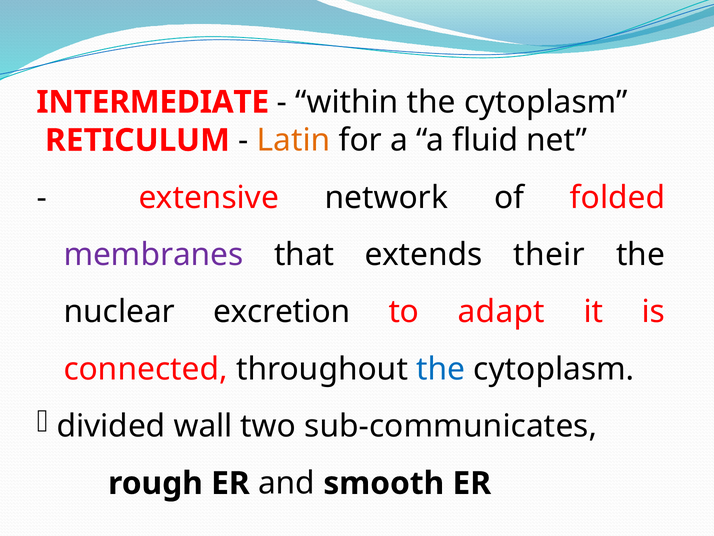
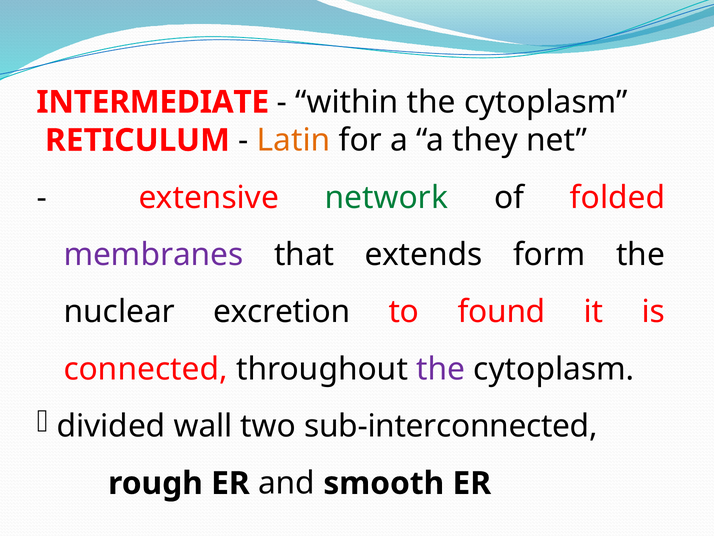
fluid: fluid -> they
network colour: black -> green
their: their -> form
adapt: adapt -> found
the at (441, 369) colour: blue -> purple
sub-communicates: sub-communicates -> sub-interconnected
